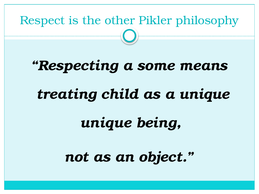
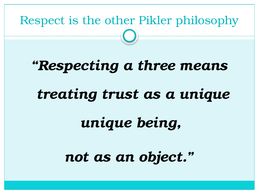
some: some -> three
child: child -> trust
